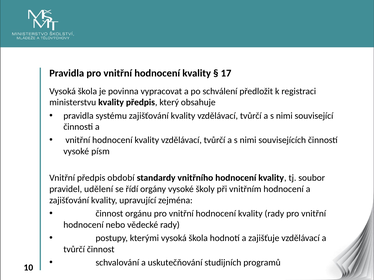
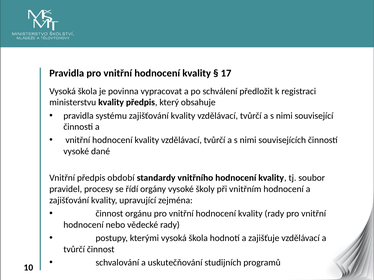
písm: písm -> dané
udělení: udělení -> procesy
